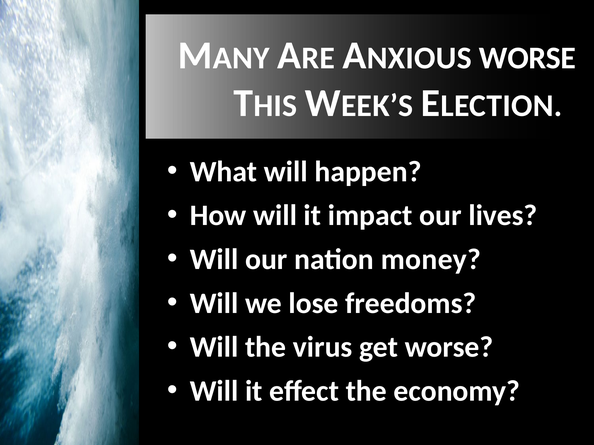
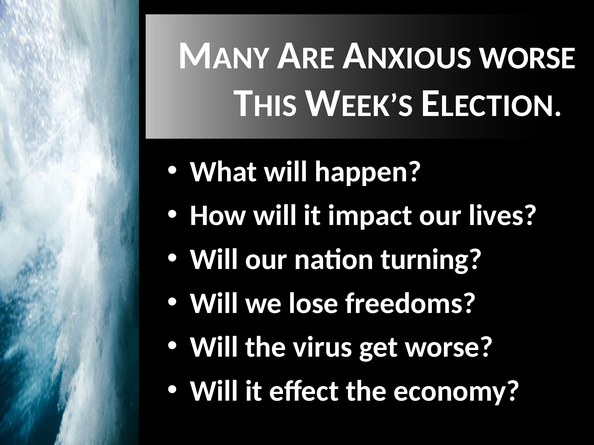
money: money -> turning
